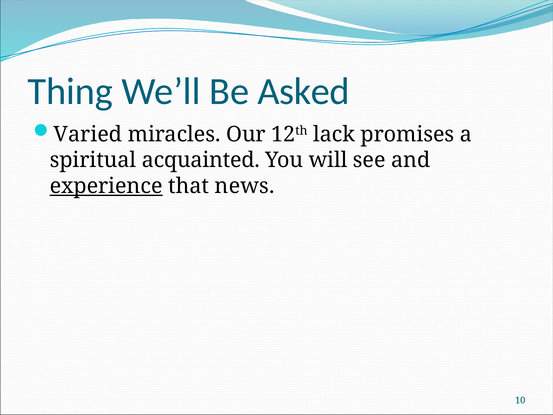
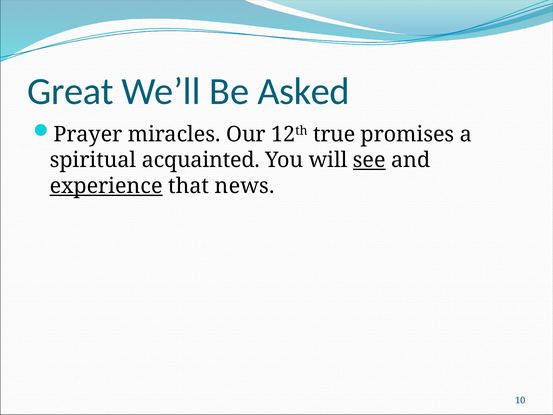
Thing: Thing -> Great
Varied: Varied -> Prayer
lack: lack -> true
see underline: none -> present
